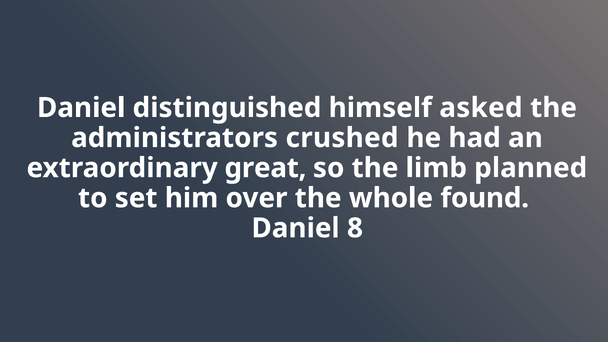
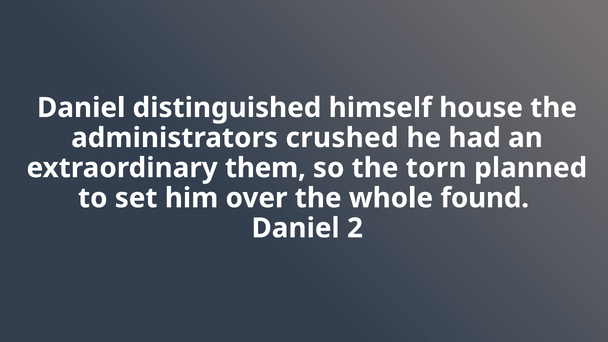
asked: asked -> house
great: great -> them
limb: limb -> torn
8: 8 -> 2
